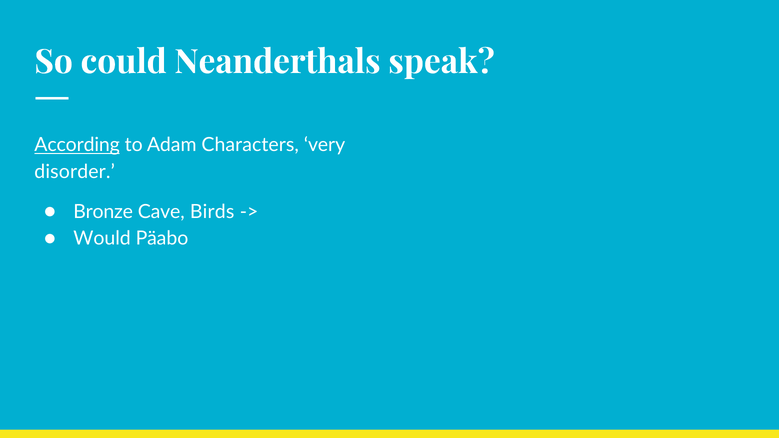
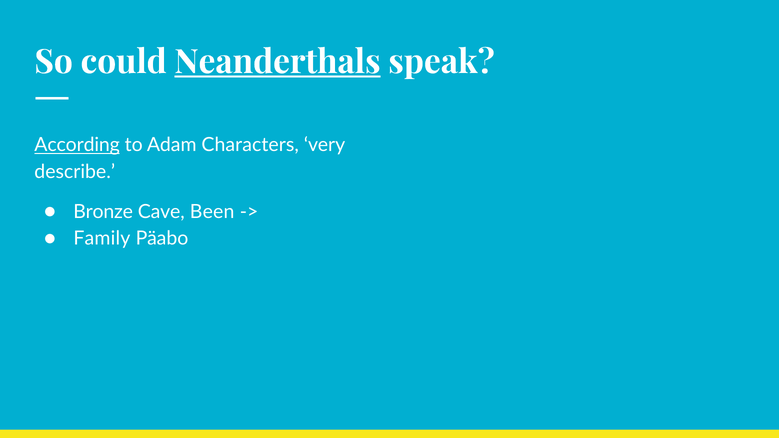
Neanderthals underline: none -> present
disorder: disorder -> describe
Birds: Birds -> Been
Would: Would -> Family
